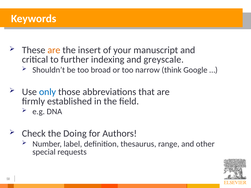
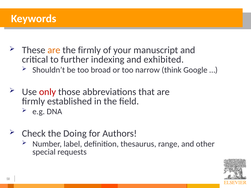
the insert: insert -> firmly
greyscale: greyscale -> exhibited
only colour: blue -> red
